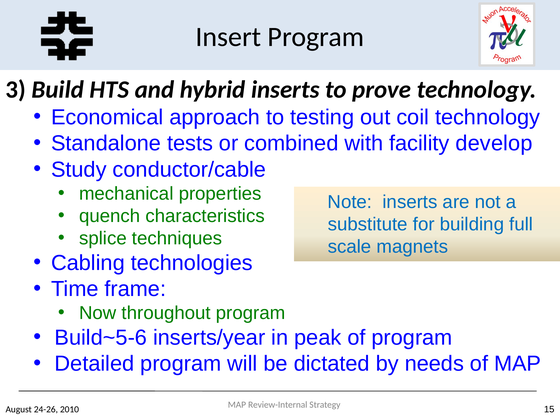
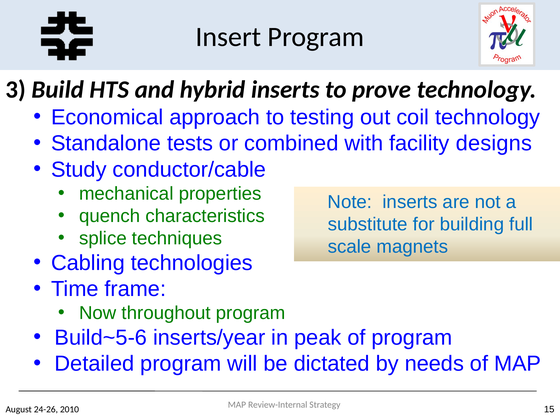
develop: develop -> designs
